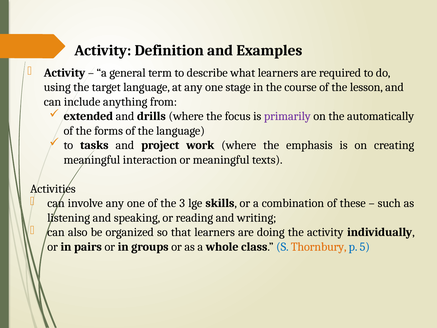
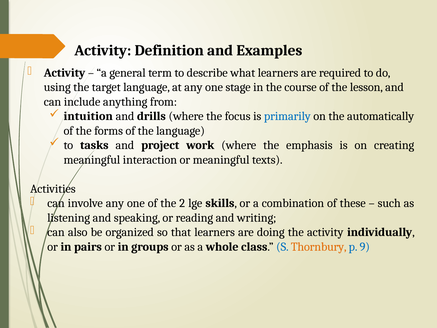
extended: extended -> intuition
primarily colour: purple -> blue
3: 3 -> 2
5: 5 -> 9
